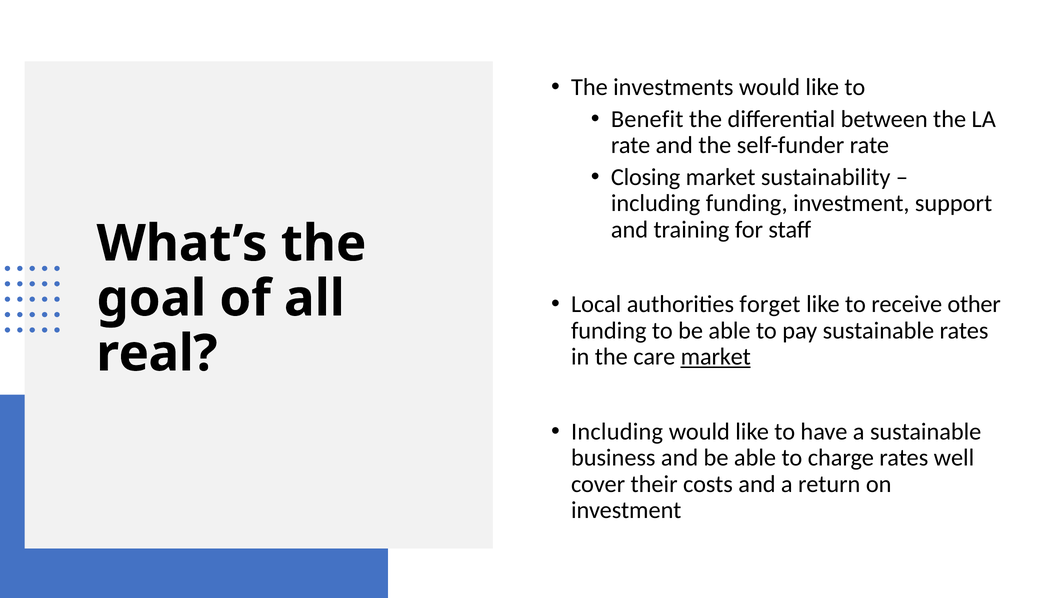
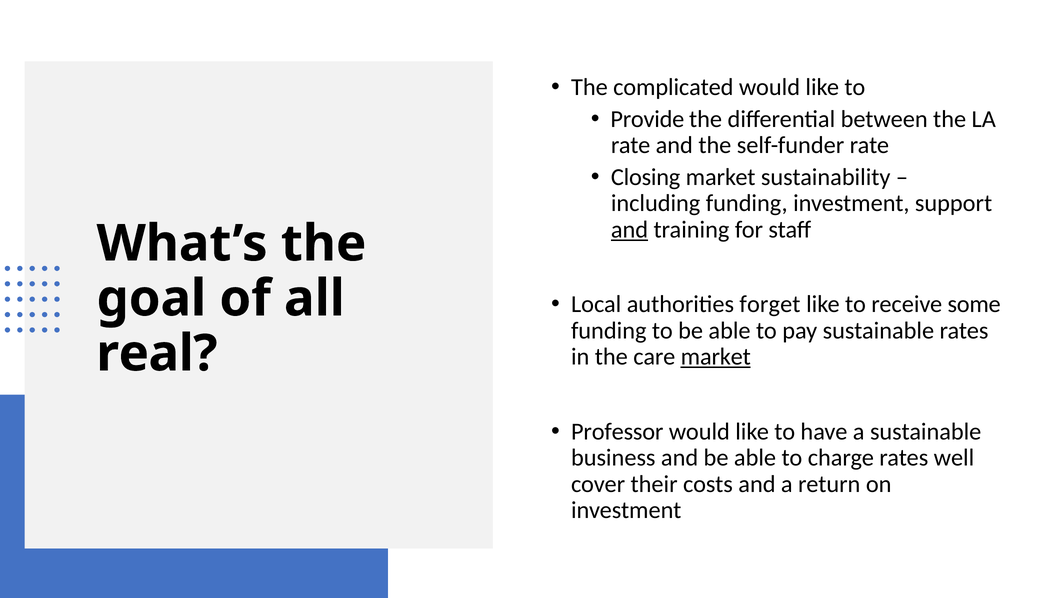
investments: investments -> complicated
Benefit: Benefit -> Provide
and at (629, 230) underline: none -> present
other: other -> some
Including at (617, 432): Including -> Professor
